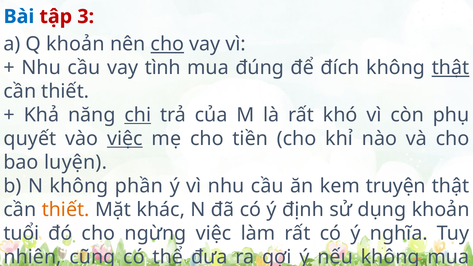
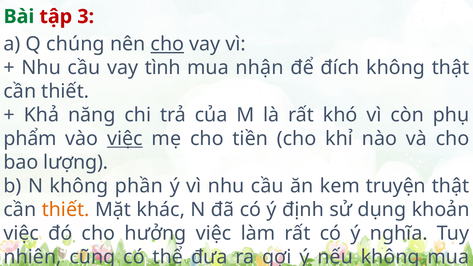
Bài colour: blue -> green
Q khoản: khoản -> chúng
đúng: đúng -> nhận
thật at (451, 68) underline: present -> none
chi underline: present -> none
quyết: quyết -> phẩm
luyện: luyện -> lượng
tuổi at (21, 233): tuổi -> việc
ngừng: ngừng -> hưởng
